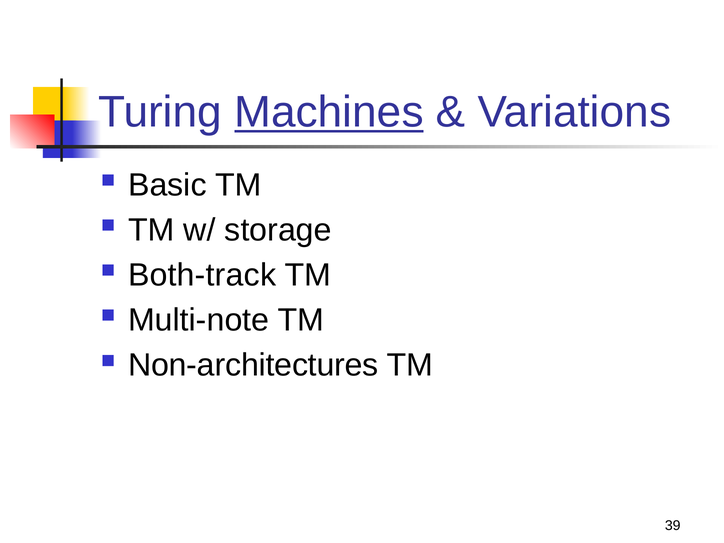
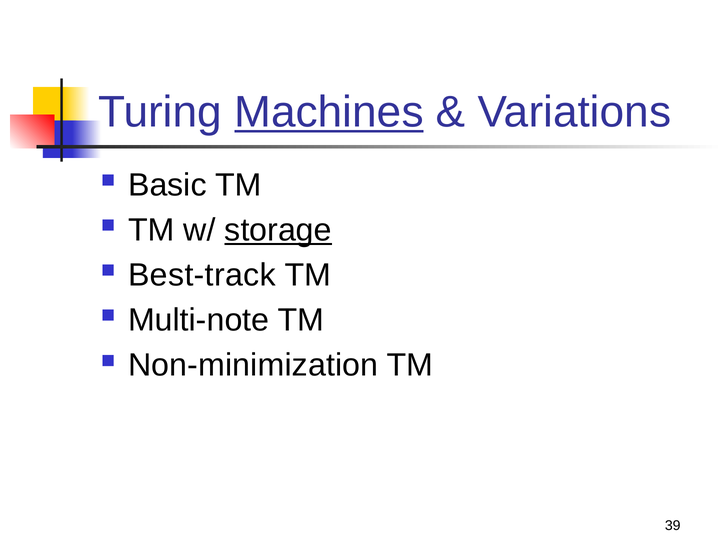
storage underline: none -> present
Both-track: Both-track -> Best-track
Non-architectures: Non-architectures -> Non-minimization
